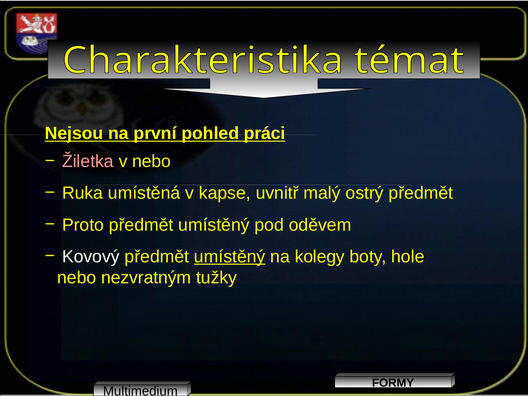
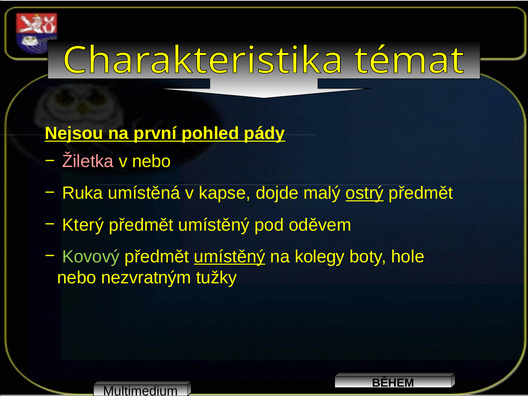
práci: práci -> pády
uvnitř: uvnitř -> dojde
ostrý underline: none -> present
Proto: Proto -> Který
Kovový colour: white -> light green
FORMY: FORMY -> BĚHEM
